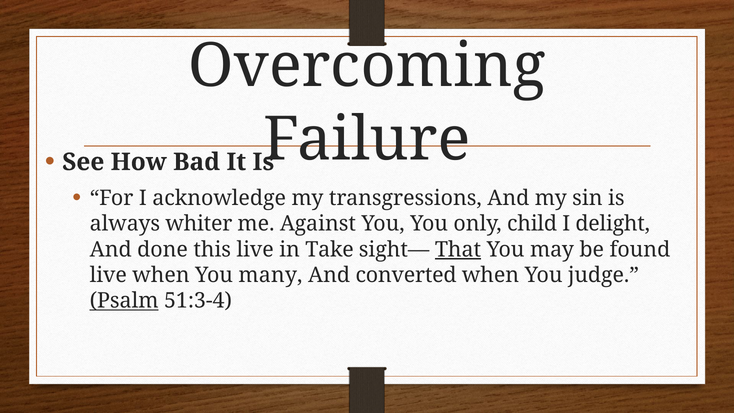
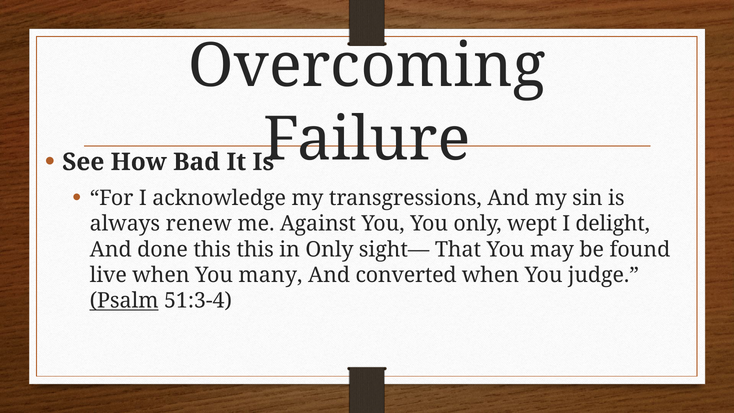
whiter: whiter -> renew
child: child -> wept
this live: live -> this
in Take: Take -> Only
That underline: present -> none
